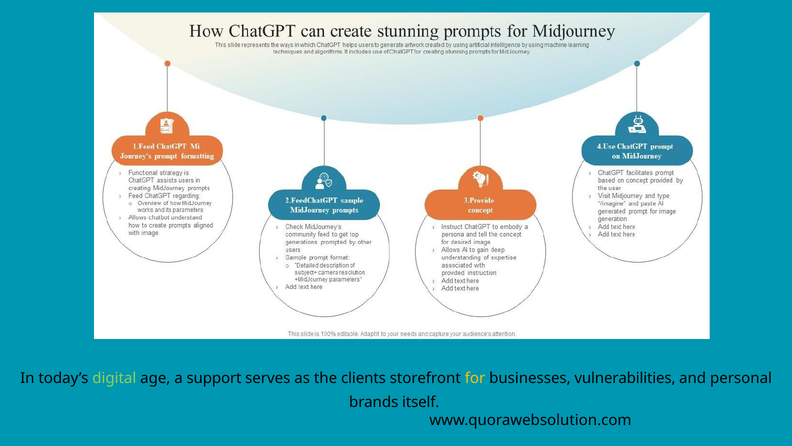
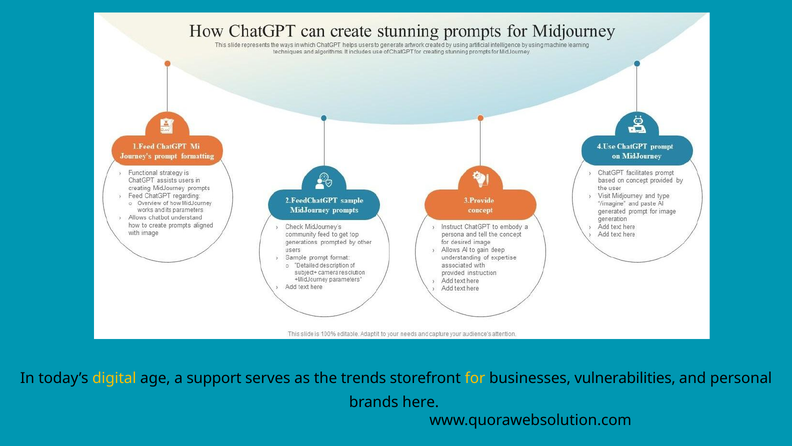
digital colour: light green -> yellow
clients: clients -> trends
itself: itself -> here
